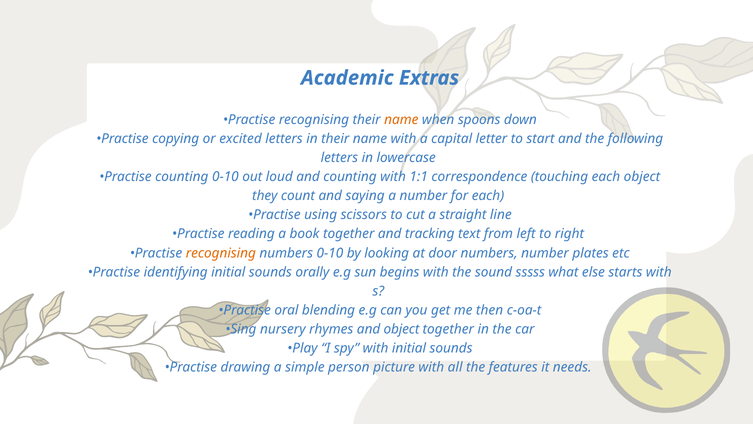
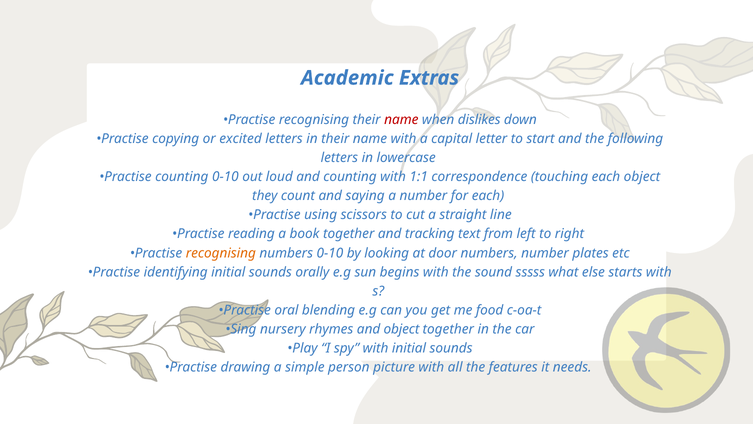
name at (401, 120) colour: orange -> red
spoons: spoons -> dislikes
then: then -> food
